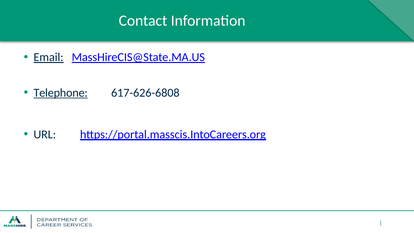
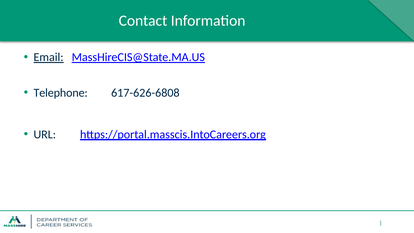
Telephone underline: present -> none
